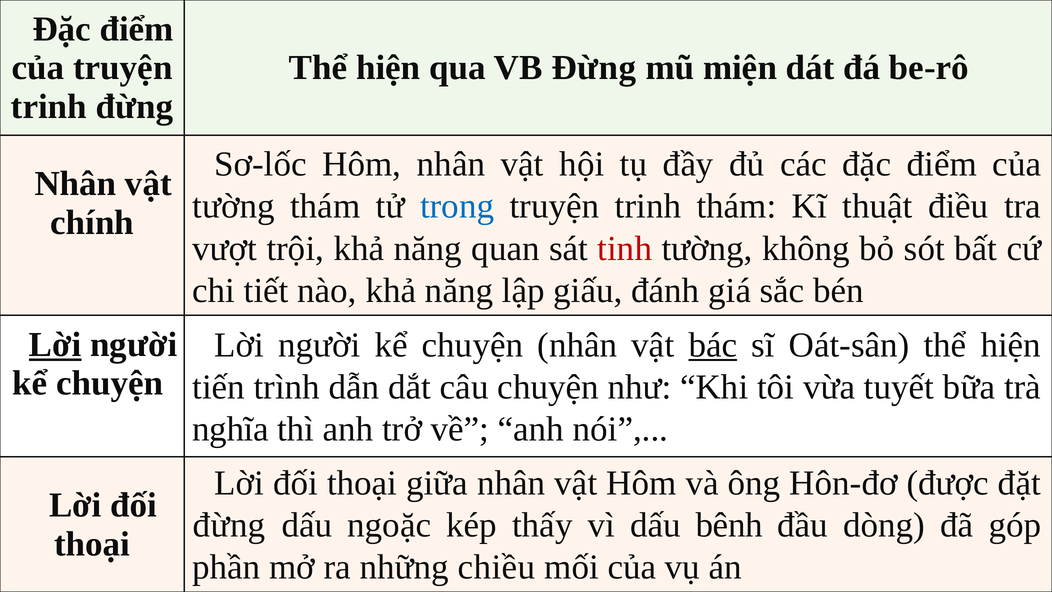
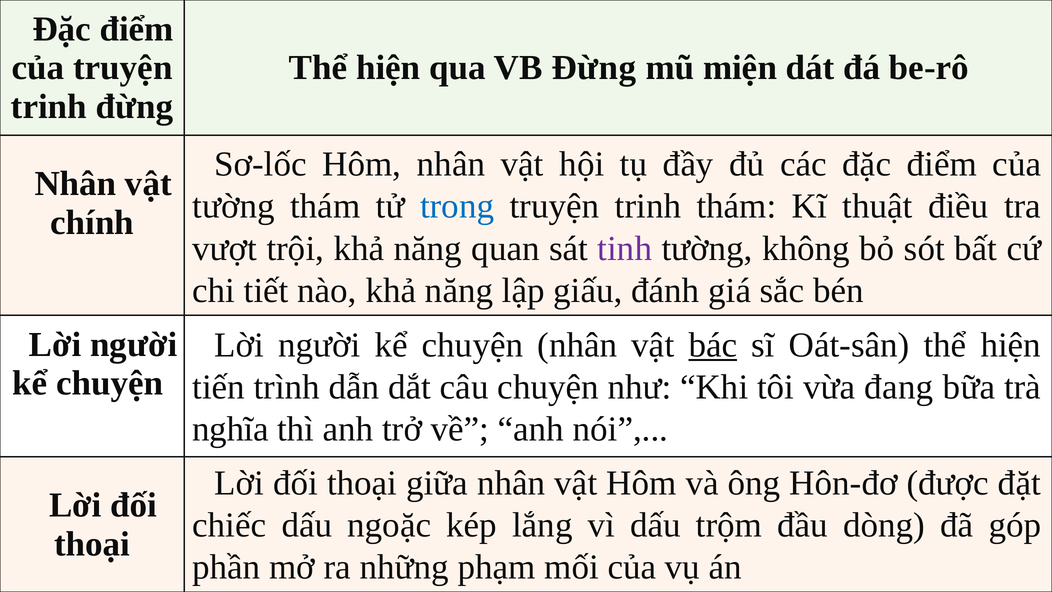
tinh colour: red -> purple
Lời at (55, 344) underline: present -> none
tuyết: tuyết -> đang
đừng at (229, 525): đừng -> chiếc
thấy: thấy -> lắng
bênh: bênh -> trộm
chiều: chiều -> phạm
